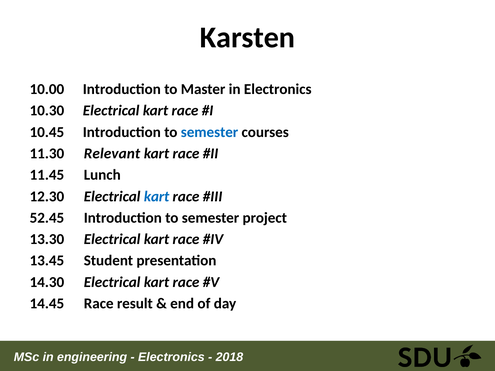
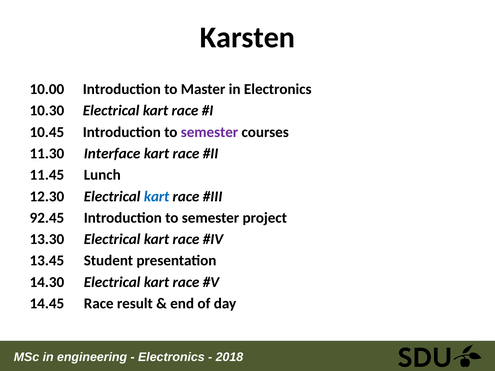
semester at (210, 132) colour: blue -> purple
Relevant: Relevant -> Interface
52.45: 52.45 -> 92.45
